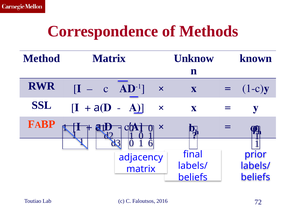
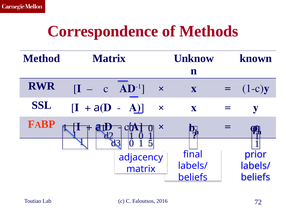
6: 6 -> 5
